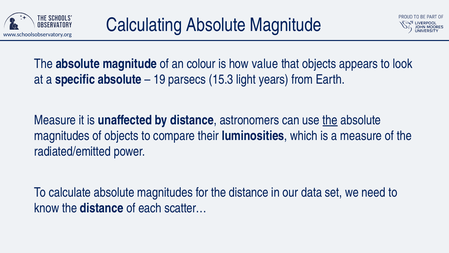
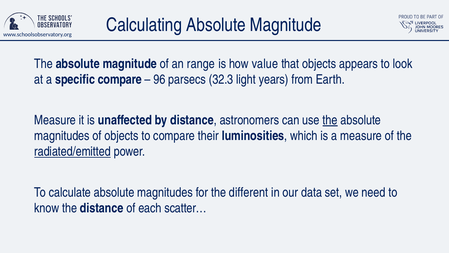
colour: colour -> range
specific absolute: absolute -> compare
19: 19 -> 96
15.3: 15.3 -> 32.3
radiated/emitted underline: none -> present
for the distance: distance -> different
